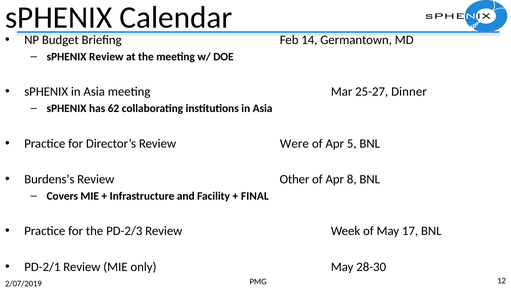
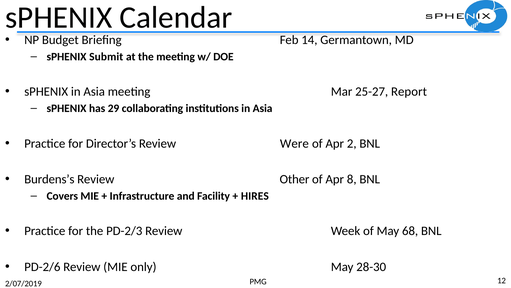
sPHENIX Review: Review -> Submit
Dinner: Dinner -> Report
62: 62 -> 29
5: 5 -> 2
FINAL: FINAL -> HIRES
17: 17 -> 68
PD-2/1: PD-2/1 -> PD-2/6
